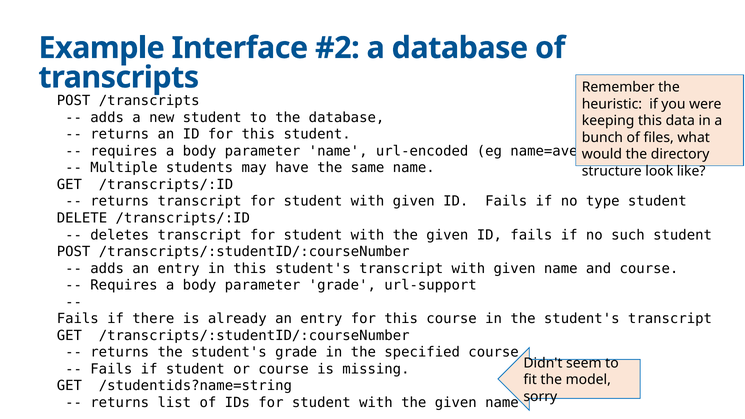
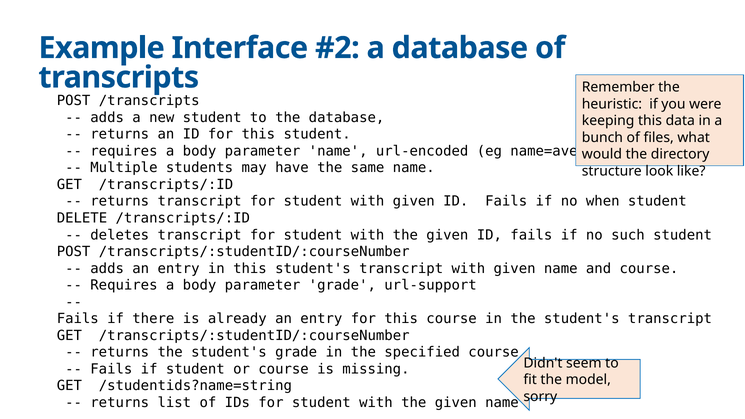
type: type -> when
